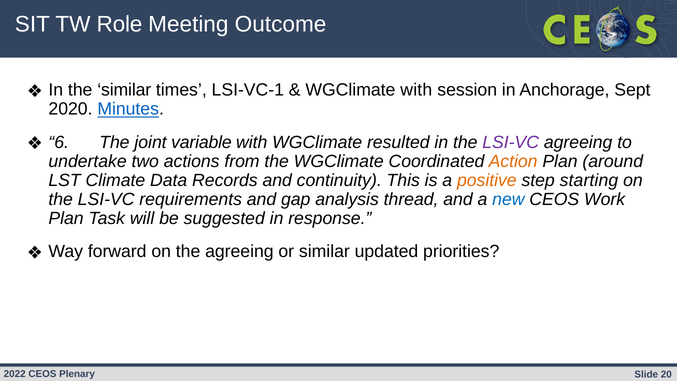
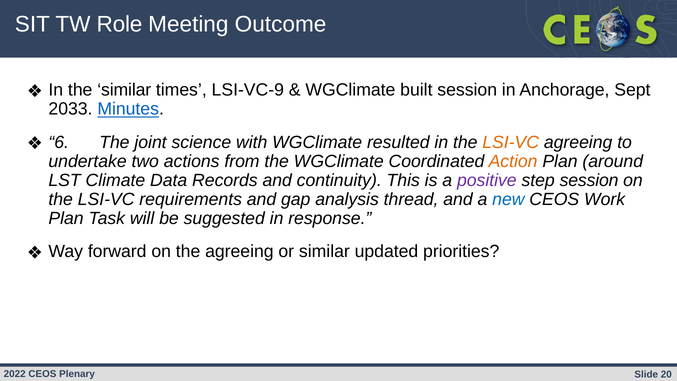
LSI-VC-1: LSI-VC-1 -> LSI-VC-9
WGClimate with: with -> built
2020: 2020 -> 2033
variable: variable -> science
LSI-VC at (511, 142) colour: purple -> orange
positive colour: orange -> purple
step starting: starting -> session
